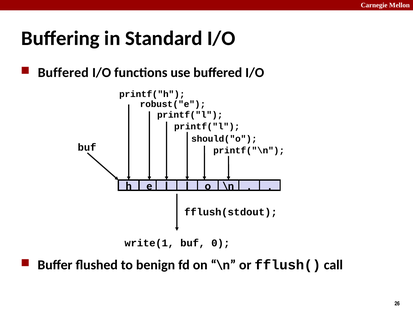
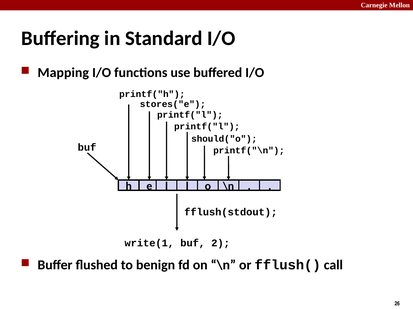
Buffered at (63, 73): Buffered -> Mapping
robust("e: robust("e -> stores("e
0: 0 -> 2
